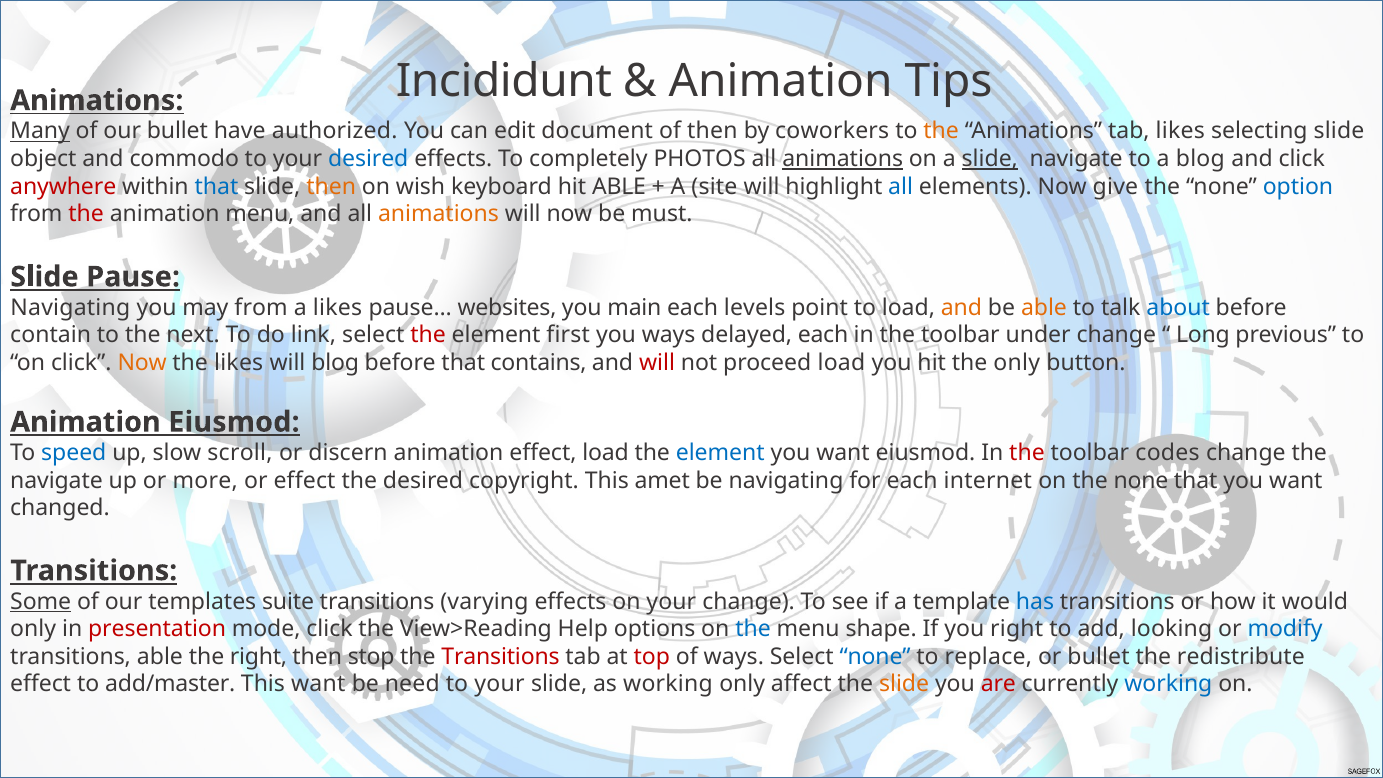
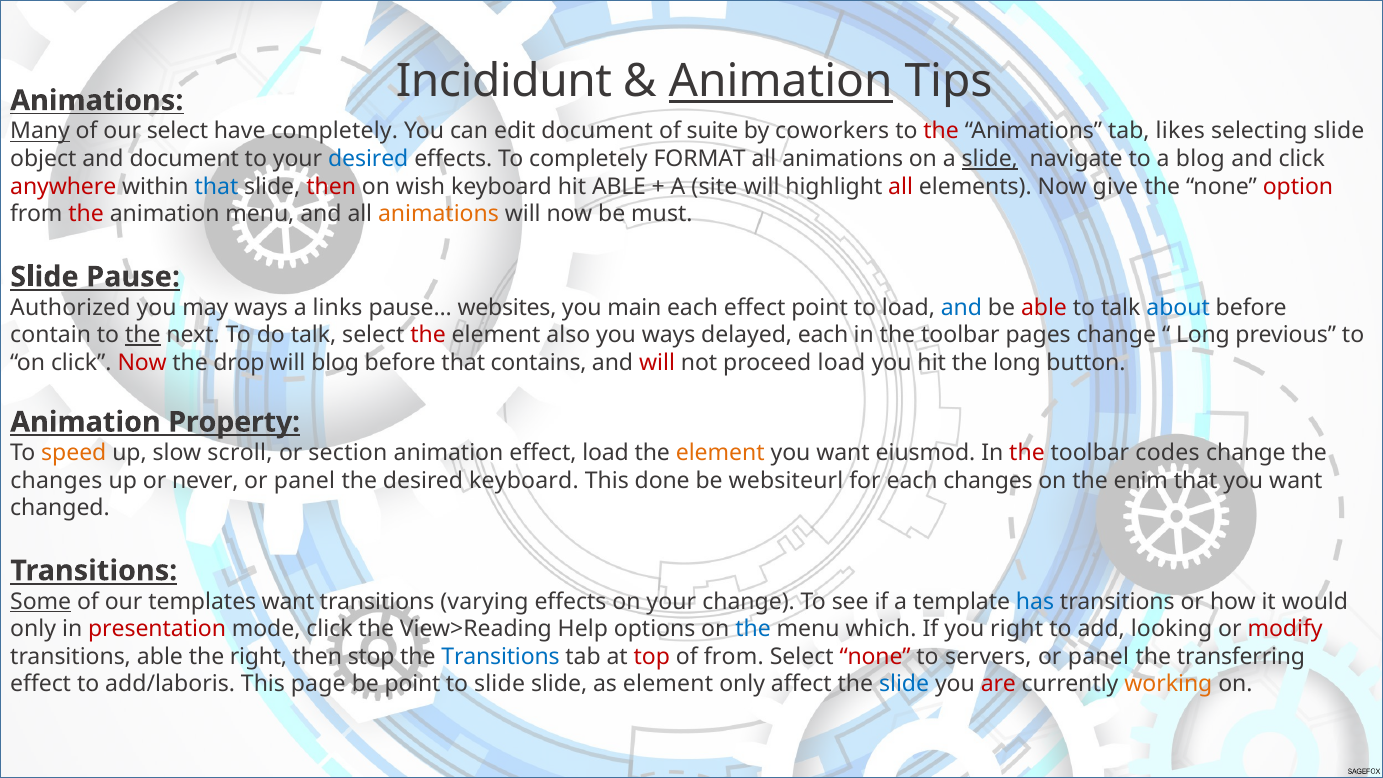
Animation at (781, 82) underline: none -> present
our bullet: bullet -> select
have authorized: authorized -> completely
of then: then -> suite
the at (941, 131) colour: orange -> red
and commodo: commodo -> document
PHOTOS: PHOTOS -> FORMAT
animations at (843, 159) underline: present -> none
then at (331, 187) colour: orange -> red
all at (901, 187) colour: blue -> red
option colour: blue -> red
Navigating at (70, 308): Navigating -> Authorized
may from: from -> ways
a likes: likes -> links
each levels: levels -> effect
and at (961, 308) colour: orange -> blue
able at (1044, 308) colour: orange -> red
the at (143, 335) underline: none -> present
do link: link -> talk
first: first -> also
under: under -> pages
Now at (142, 363) colour: orange -> red
the likes: likes -> drop
the only: only -> long
Animation Eiusmod: Eiusmod -> Property
speed colour: blue -> orange
discern: discern -> section
element at (720, 453) colour: blue -> orange
navigate at (56, 480): navigate -> changes
more: more -> never
effect at (305, 480): effect -> panel
desired copyright: copyright -> keyboard
amet: amet -> done
be navigating: navigating -> websiteurl
each internet: internet -> changes
on the none: none -> enim
templates suite: suite -> want
shape: shape -> which
modify colour: blue -> red
Transitions at (500, 657) colour: red -> blue
of ways: ways -> from
none at (875, 657) colour: blue -> red
replace: replace -> servers
bullet at (1099, 657): bullet -> panel
redistribute: redistribute -> transferring
add/master: add/master -> add/laboris
This want: want -> page
be need: need -> point
your at (500, 684): your -> slide
as working: working -> element
slide at (904, 684) colour: orange -> blue
working at (1168, 684) colour: blue -> orange
